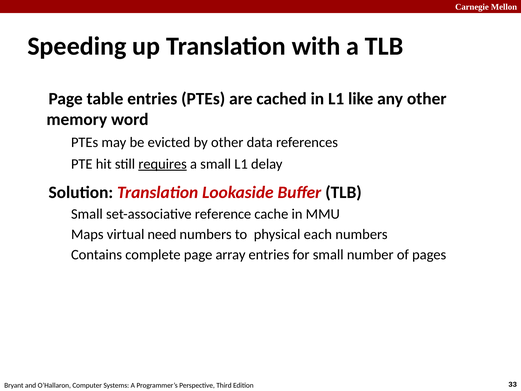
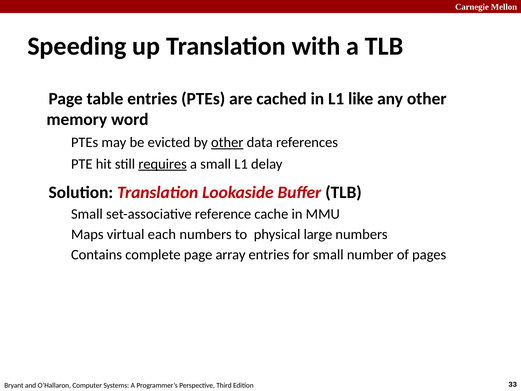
other at (227, 142) underline: none -> present
need: need -> each
each: each -> large
